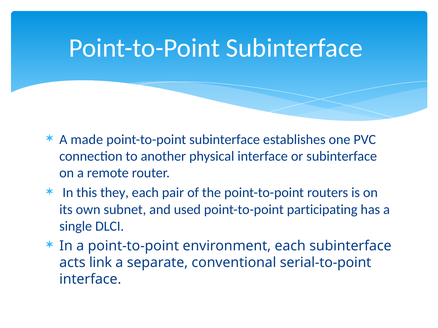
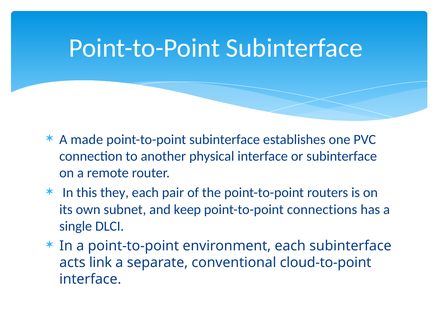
used: used -> keep
participating: participating -> connections
serial-to-point: serial-to-point -> cloud-to-point
